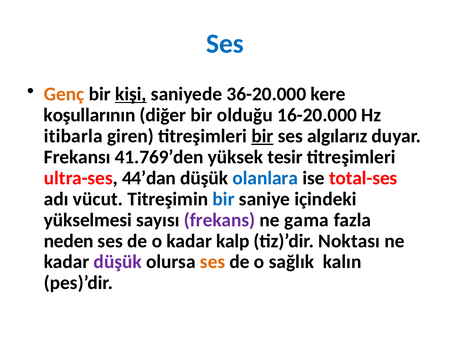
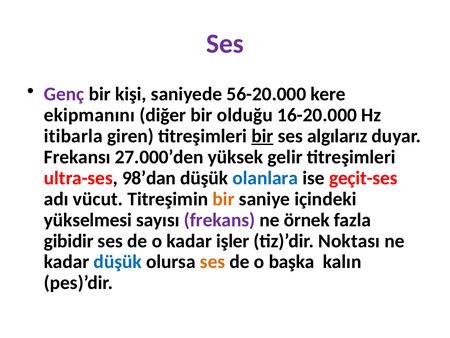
Ses at (225, 44) colour: blue -> purple
Genç colour: orange -> purple
kişi underline: present -> none
36-20.000: 36-20.000 -> 56-20.000
koşullarının: koşullarının -> ekipmanını
41.769’den: 41.769’den -> 27.000’den
tesir: tesir -> gelir
44’dan: 44’dan -> 98’dan
total-ses: total-ses -> geçit-ses
bir at (224, 199) colour: blue -> orange
gama: gama -> örnek
neden: neden -> gibidir
kalp: kalp -> işler
düşük at (118, 262) colour: purple -> blue
sağlık: sağlık -> başka
